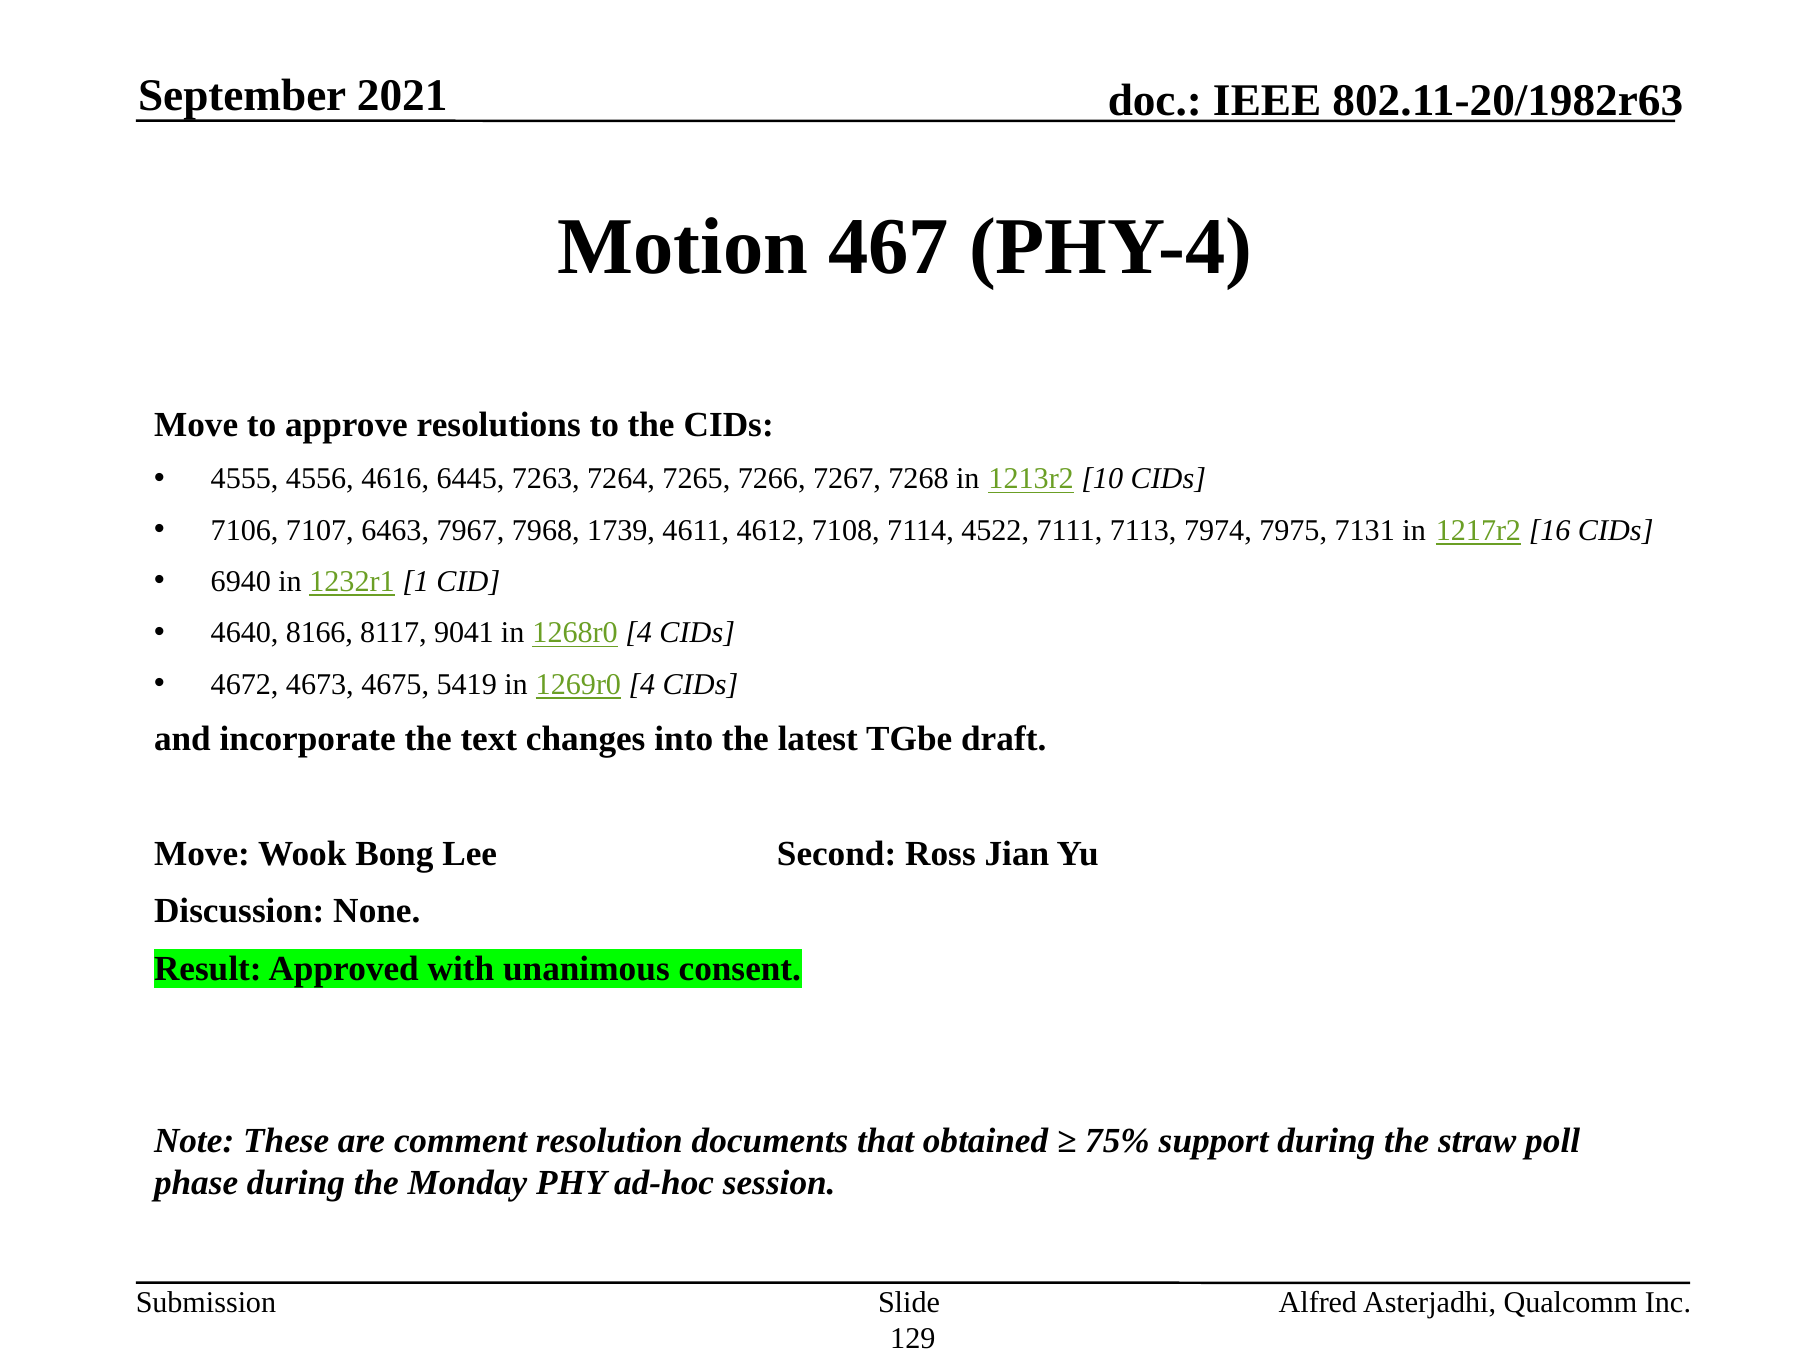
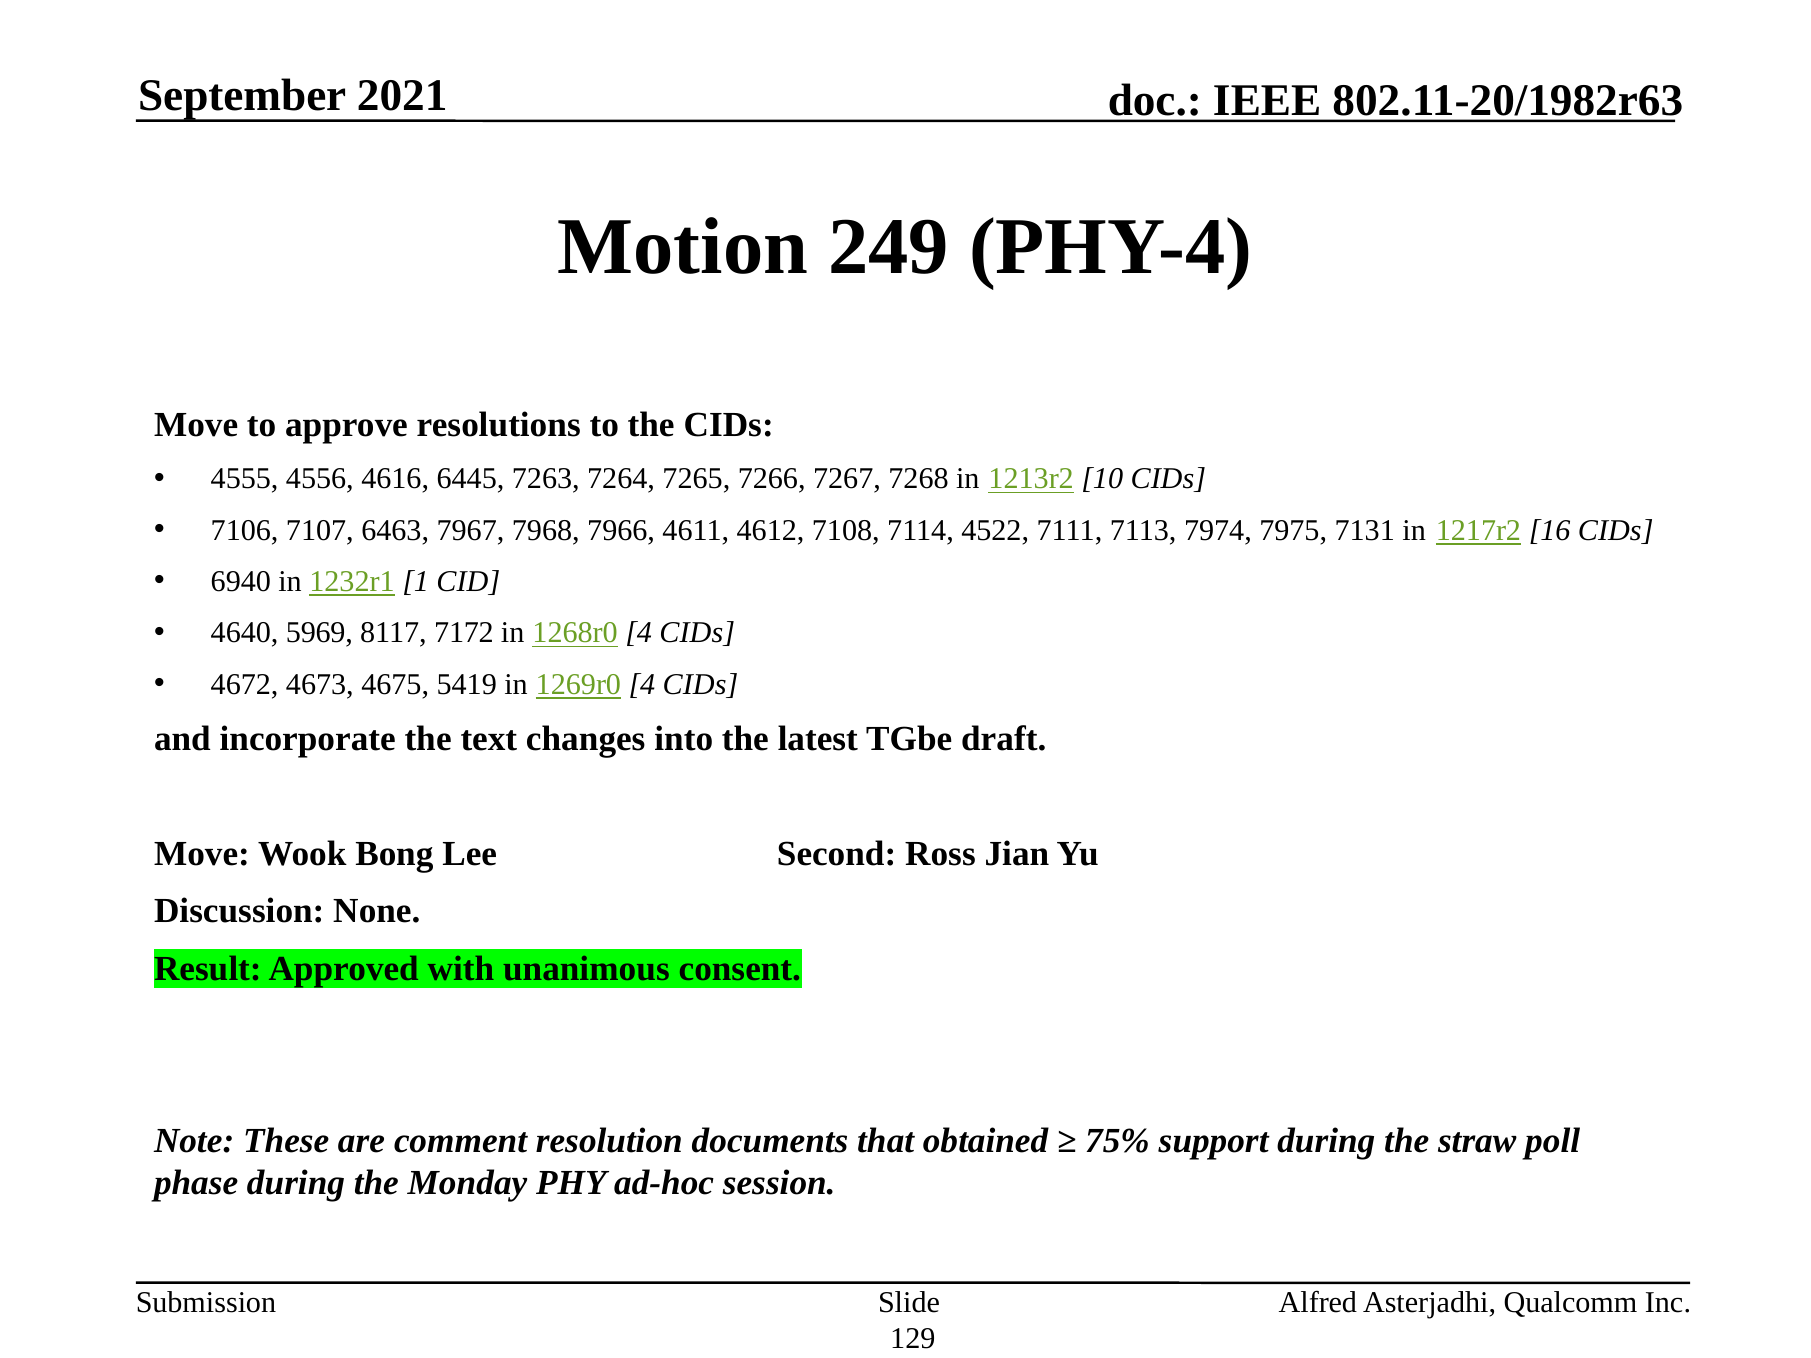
467: 467 -> 249
1739: 1739 -> 7966
8166: 8166 -> 5969
9041: 9041 -> 7172
